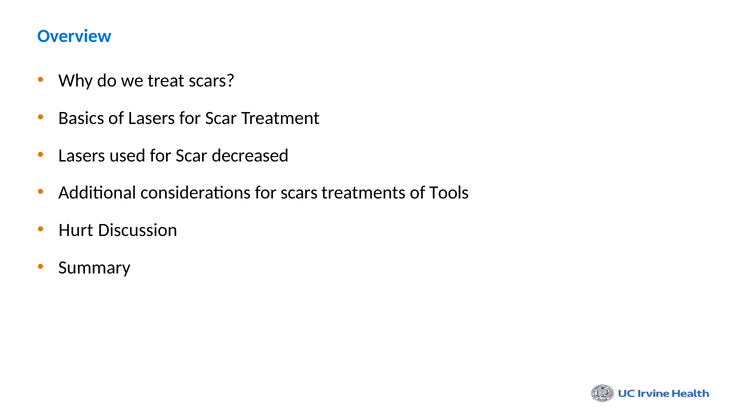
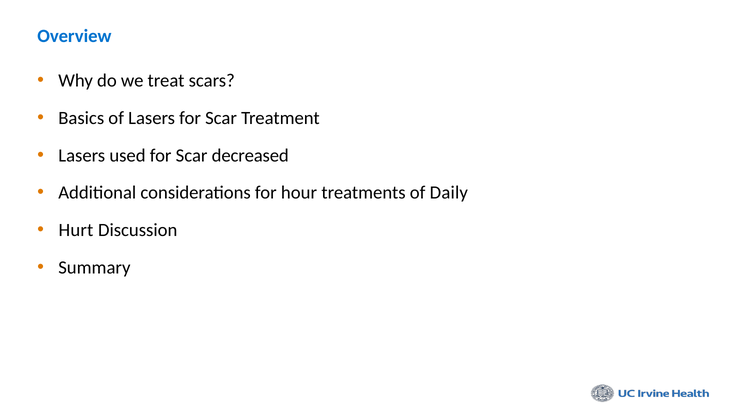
for scars: scars -> hour
Tools: Tools -> Daily
